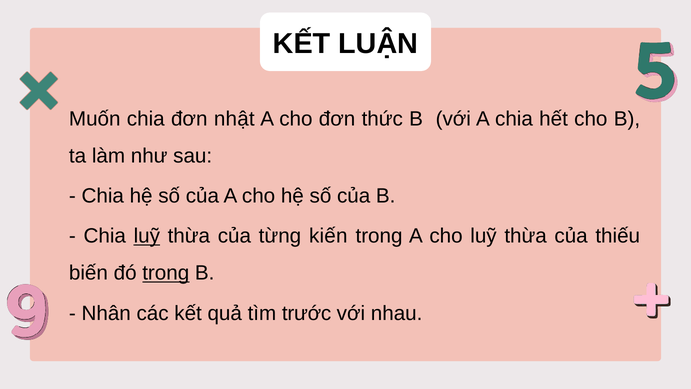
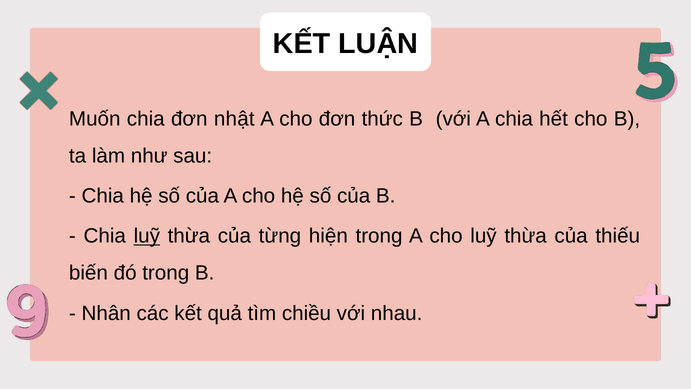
kiến: kiến -> hiện
trong at (166, 273) underline: present -> none
trước: trước -> chiều
